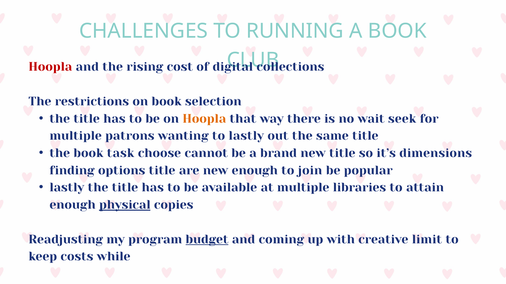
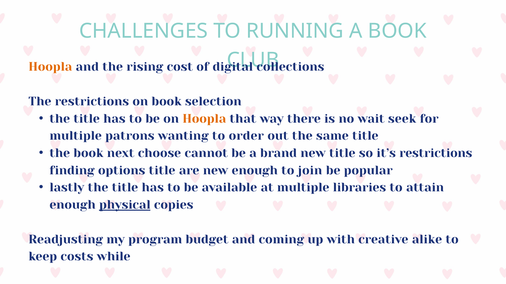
Hoopla at (50, 67) colour: red -> orange
to lastly: lastly -> order
task: task -> next
it’s dimensions: dimensions -> restrictions
budget underline: present -> none
limit: limit -> alike
